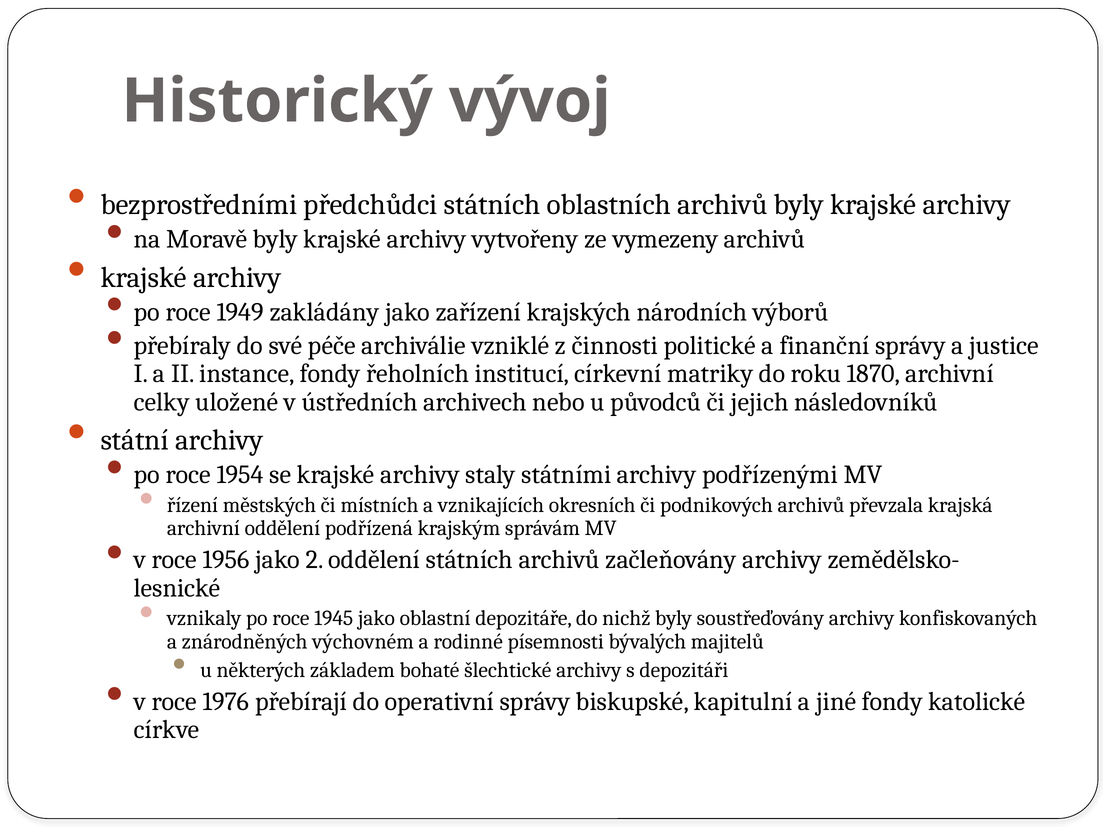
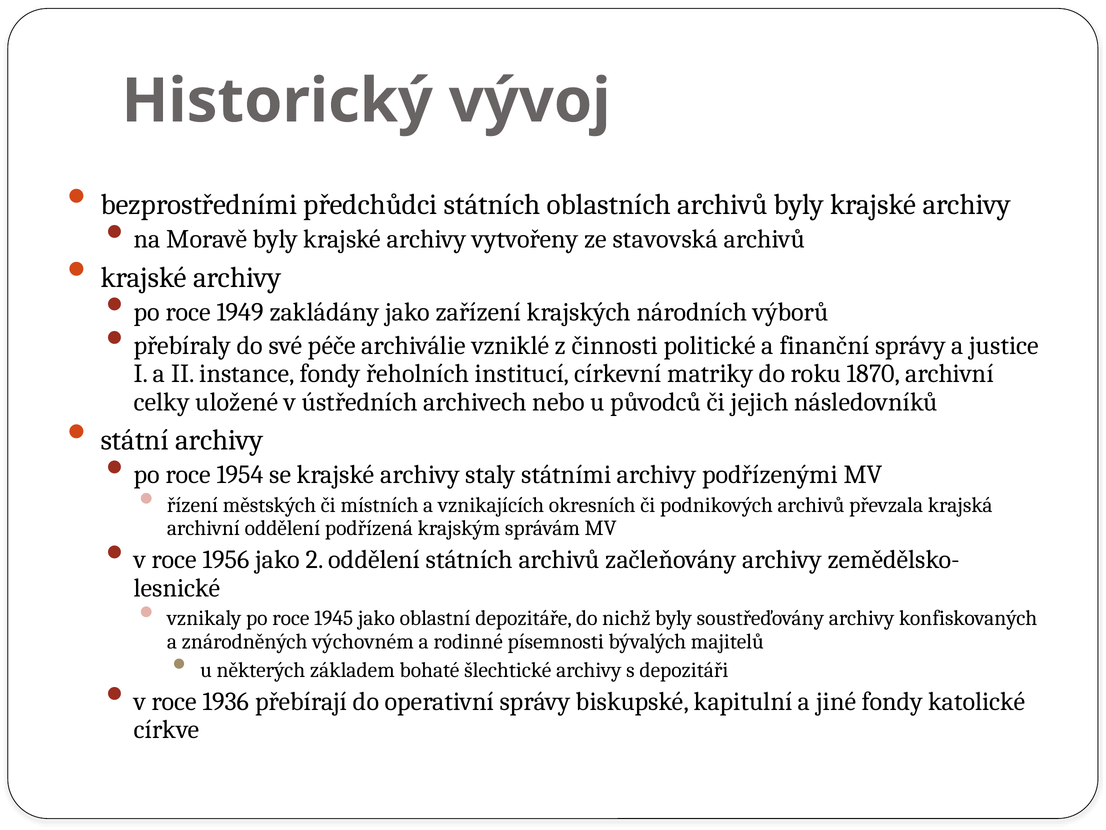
vymezeny: vymezeny -> stavovská
1976: 1976 -> 1936
